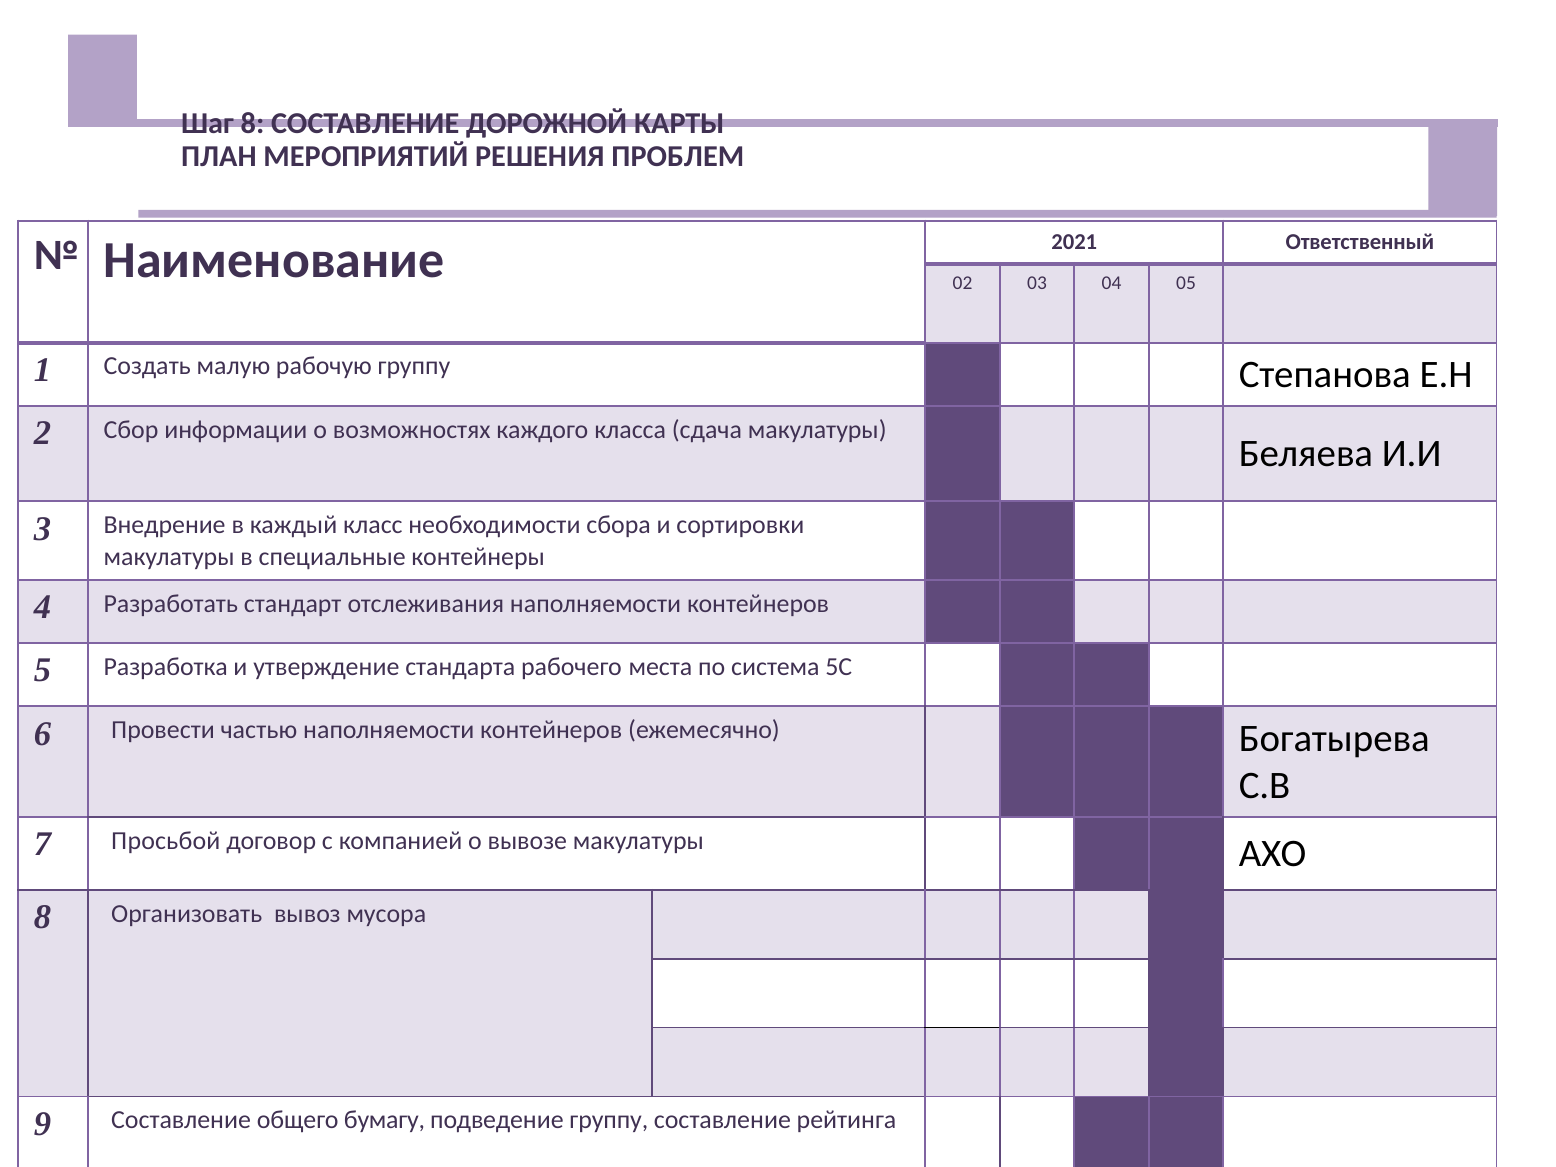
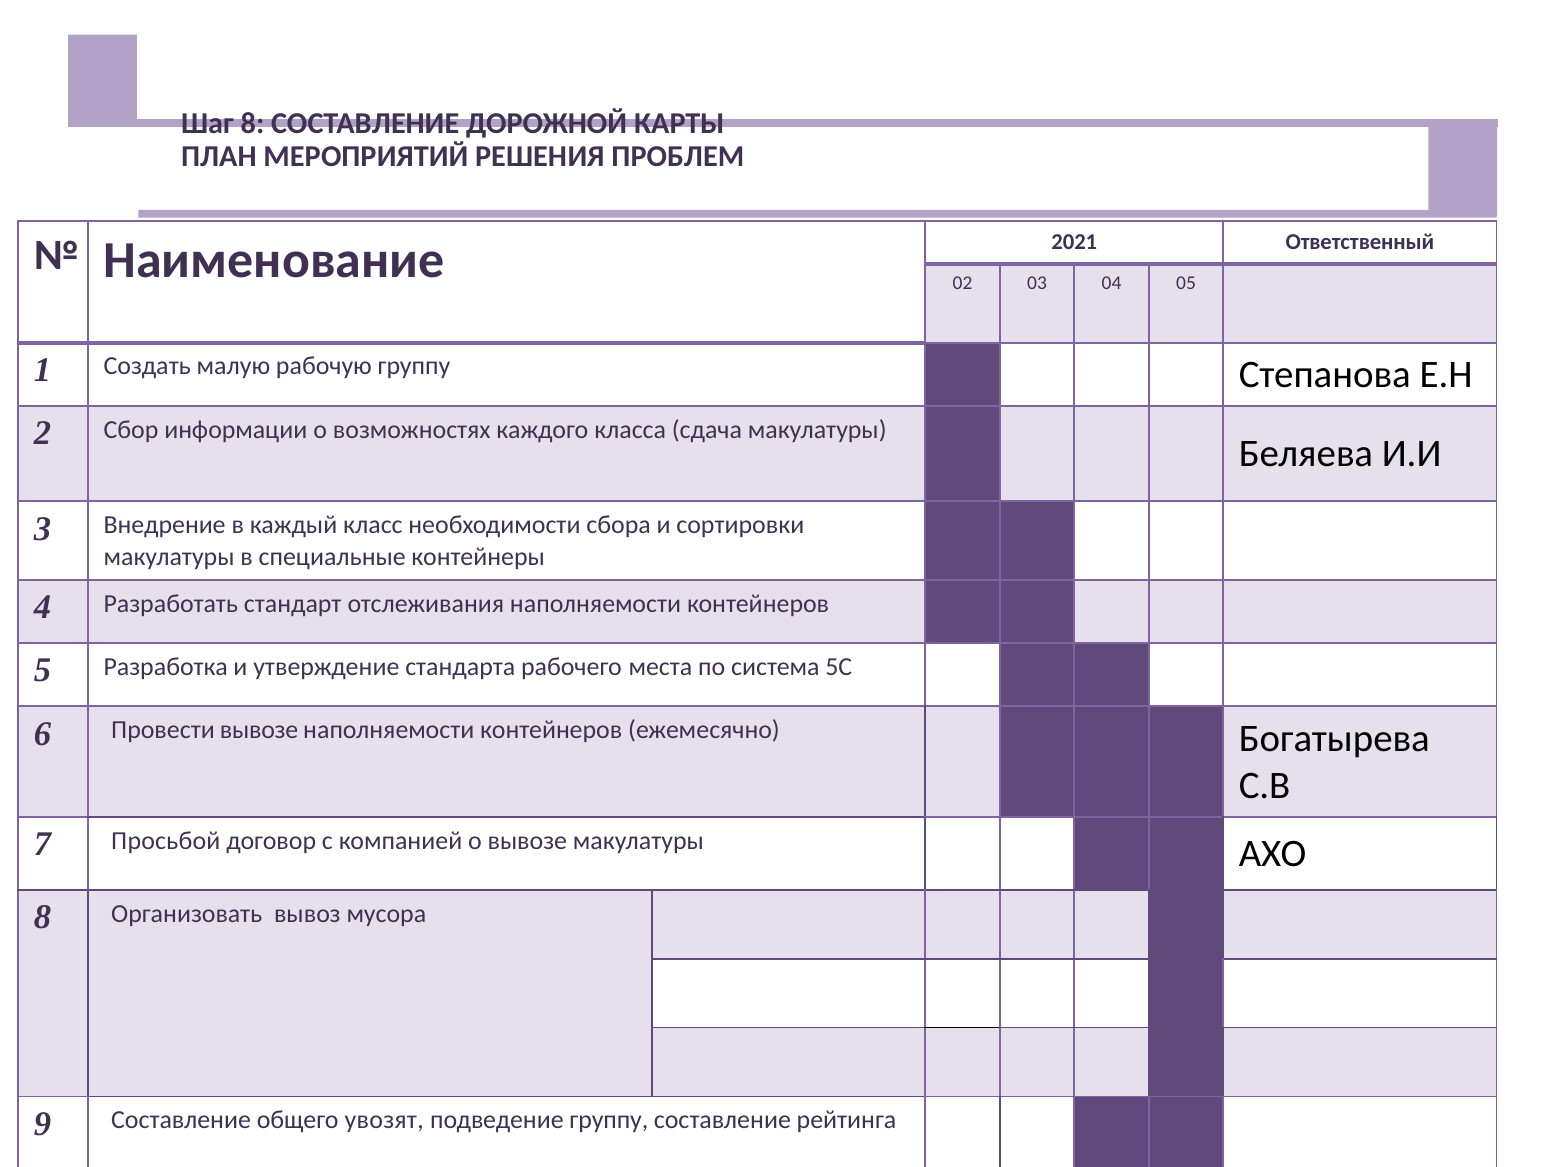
Провести частью: частью -> вывозе
бумагу: бумагу -> увозят
